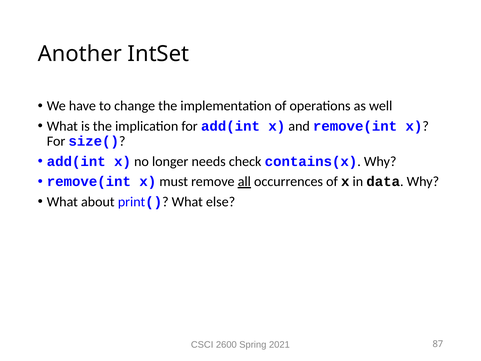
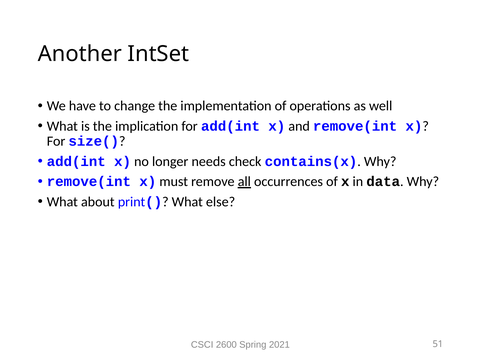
87: 87 -> 51
